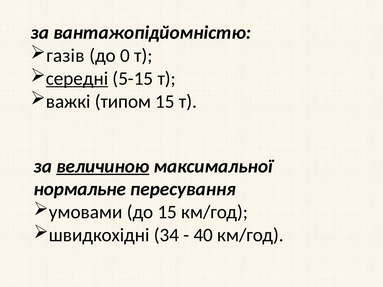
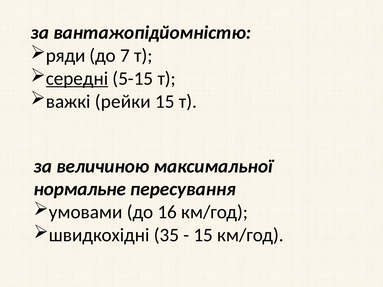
газів: газів -> ряди
0: 0 -> 7
типом: типом -> рейки
величиною underline: present -> none
до 15: 15 -> 16
34: 34 -> 35
40 at (203, 235): 40 -> 15
